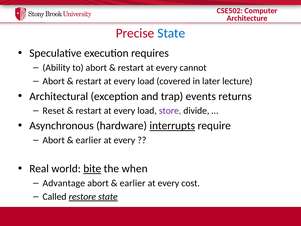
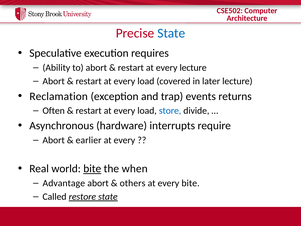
every cannot: cannot -> lecture
Architectural: Architectural -> Reclamation
Reset: Reset -> Often
store colour: purple -> blue
interrupts underline: present -> none
earlier at (133, 183): earlier -> others
every cost: cost -> bite
